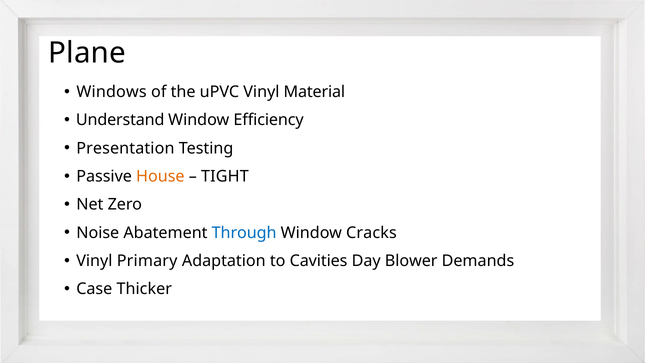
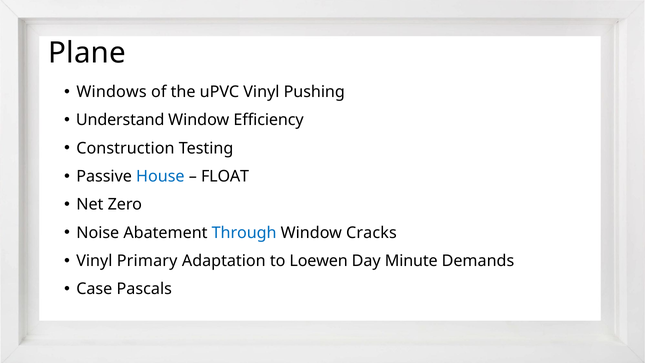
Material: Material -> Pushing
Presentation: Presentation -> Construction
House colour: orange -> blue
TIGHT: TIGHT -> FLOAT
Cavities: Cavities -> Loewen
Blower: Blower -> Minute
Thicker: Thicker -> Pascals
